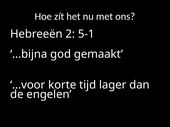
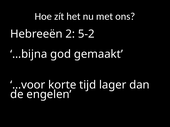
5-1: 5-1 -> 5-2
